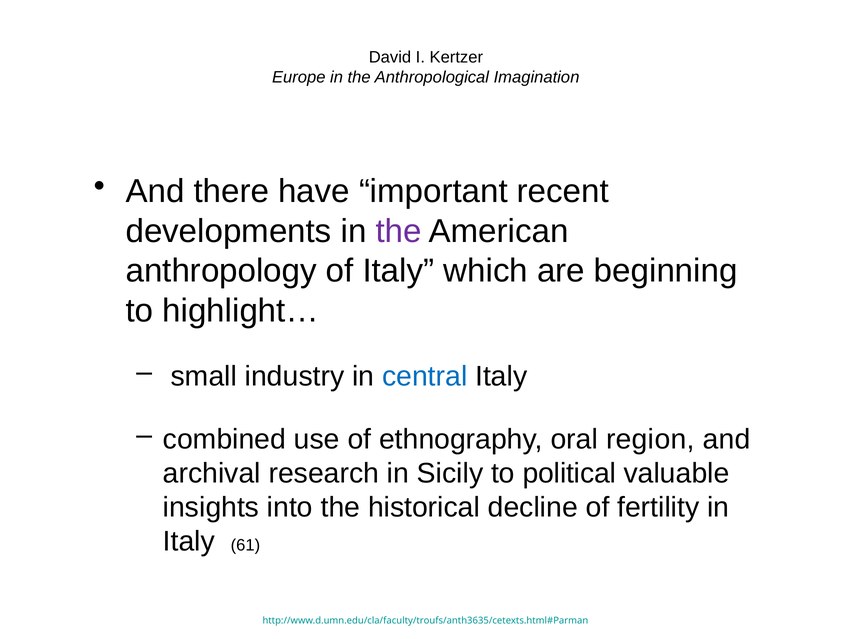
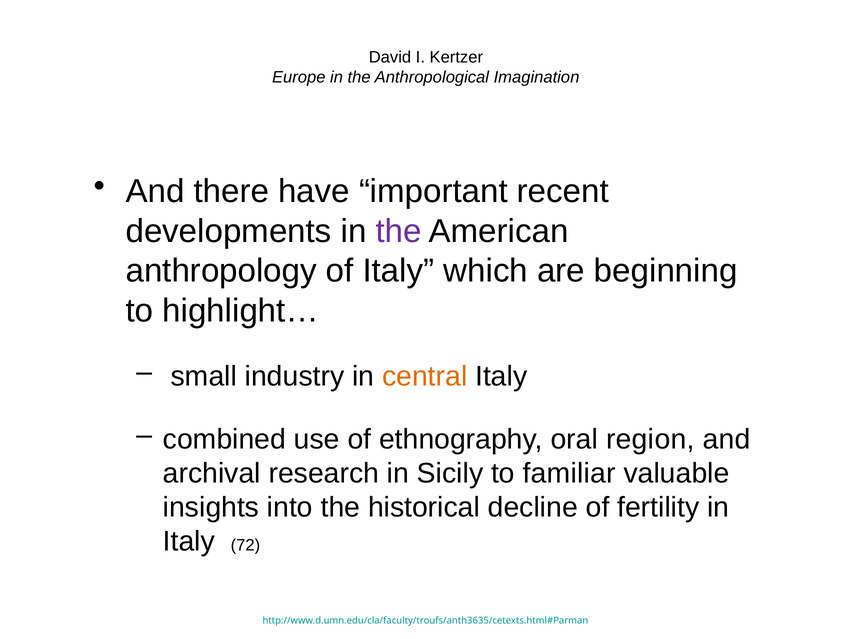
central colour: blue -> orange
political: political -> familiar
61: 61 -> 72
